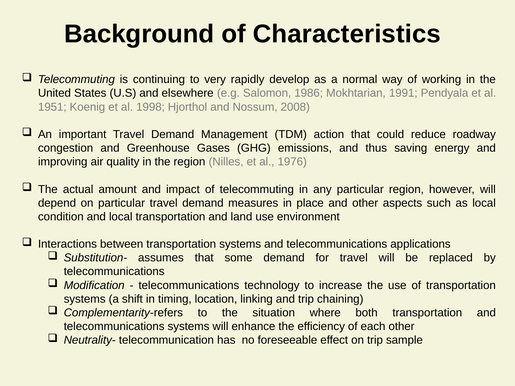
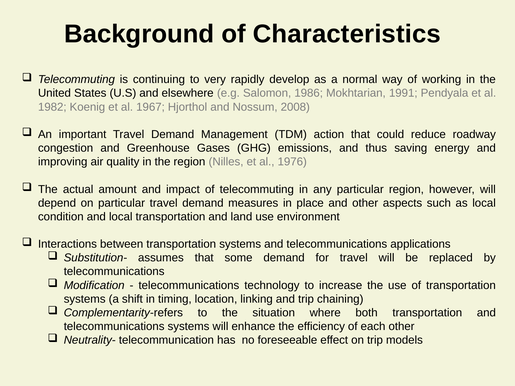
1951: 1951 -> 1982
1998: 1998 -> 1967
sample: sample -> models
